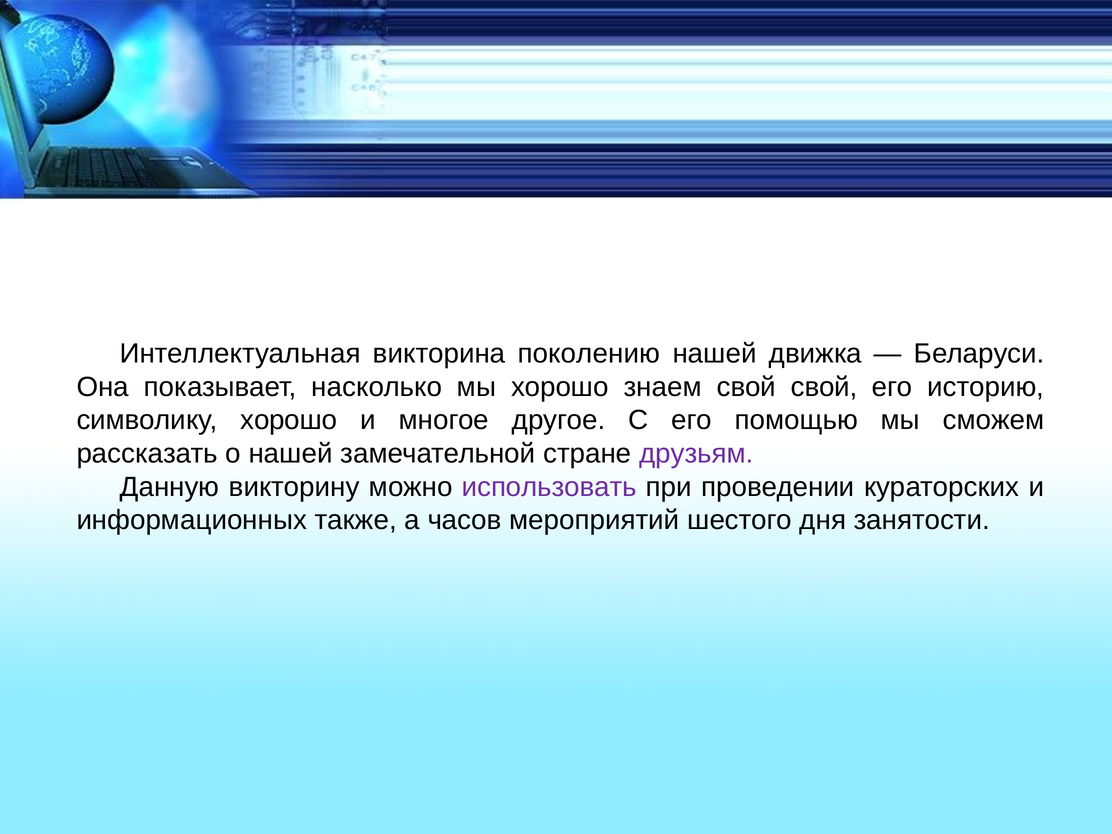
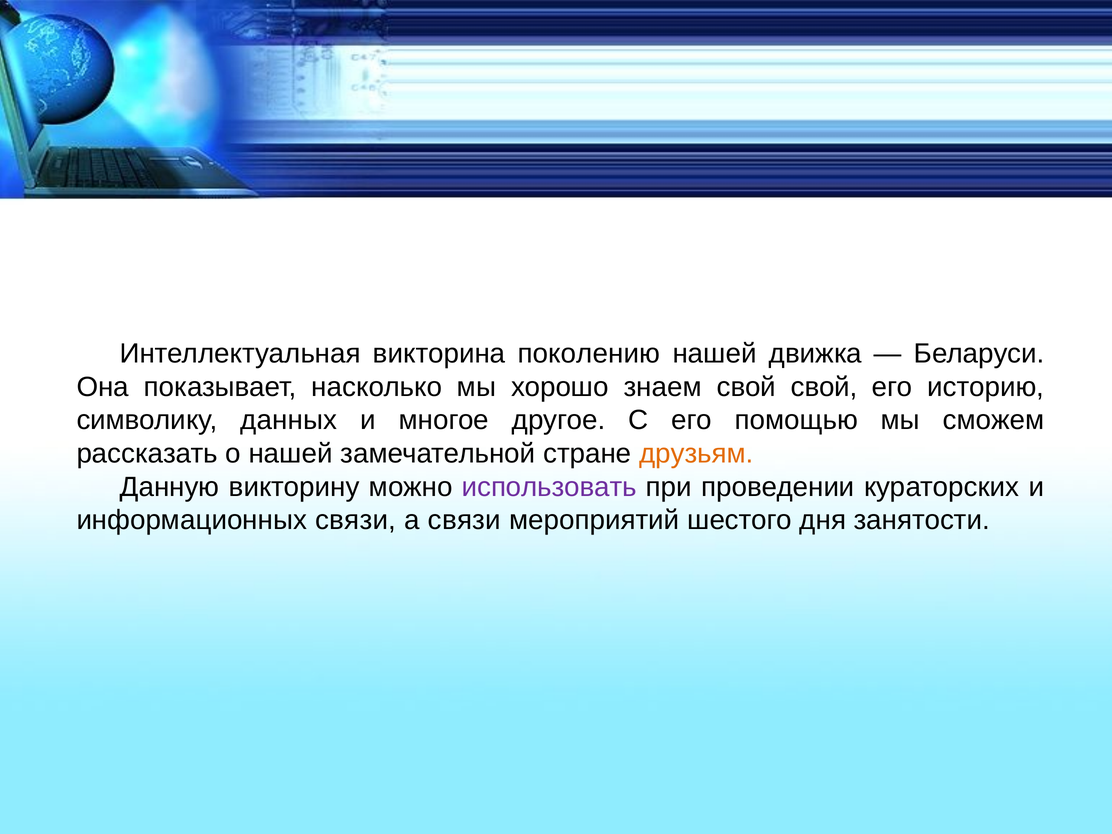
символику хорошо: хорошо -> данных
друзьям colour: purple -> orange
информационных также: также -> связи
а часов: часов -> связи
